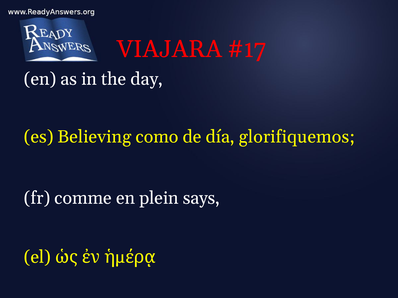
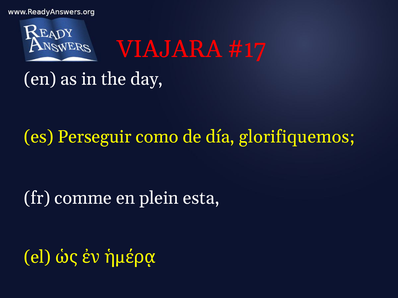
Believing: Believing -> Perseguir
says: says -> esta
